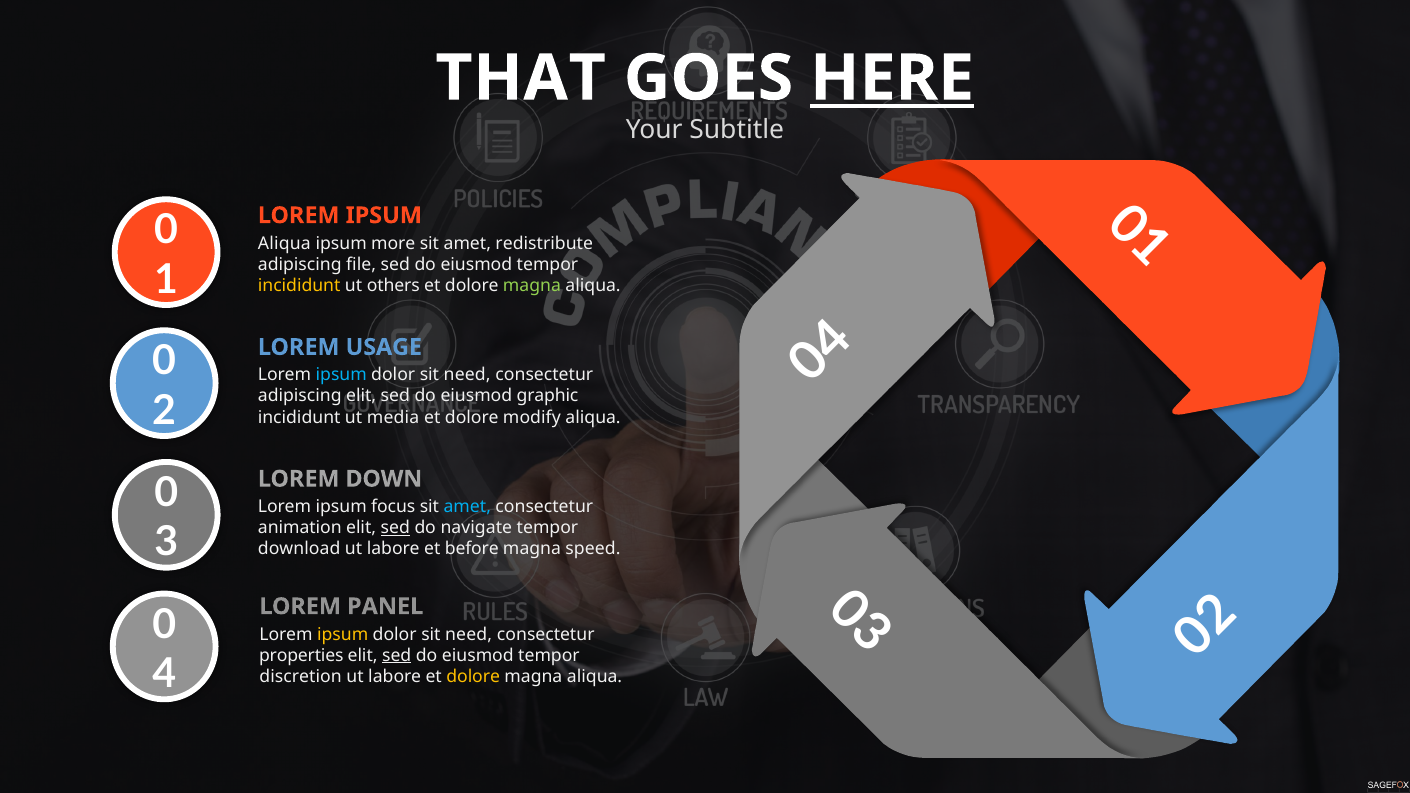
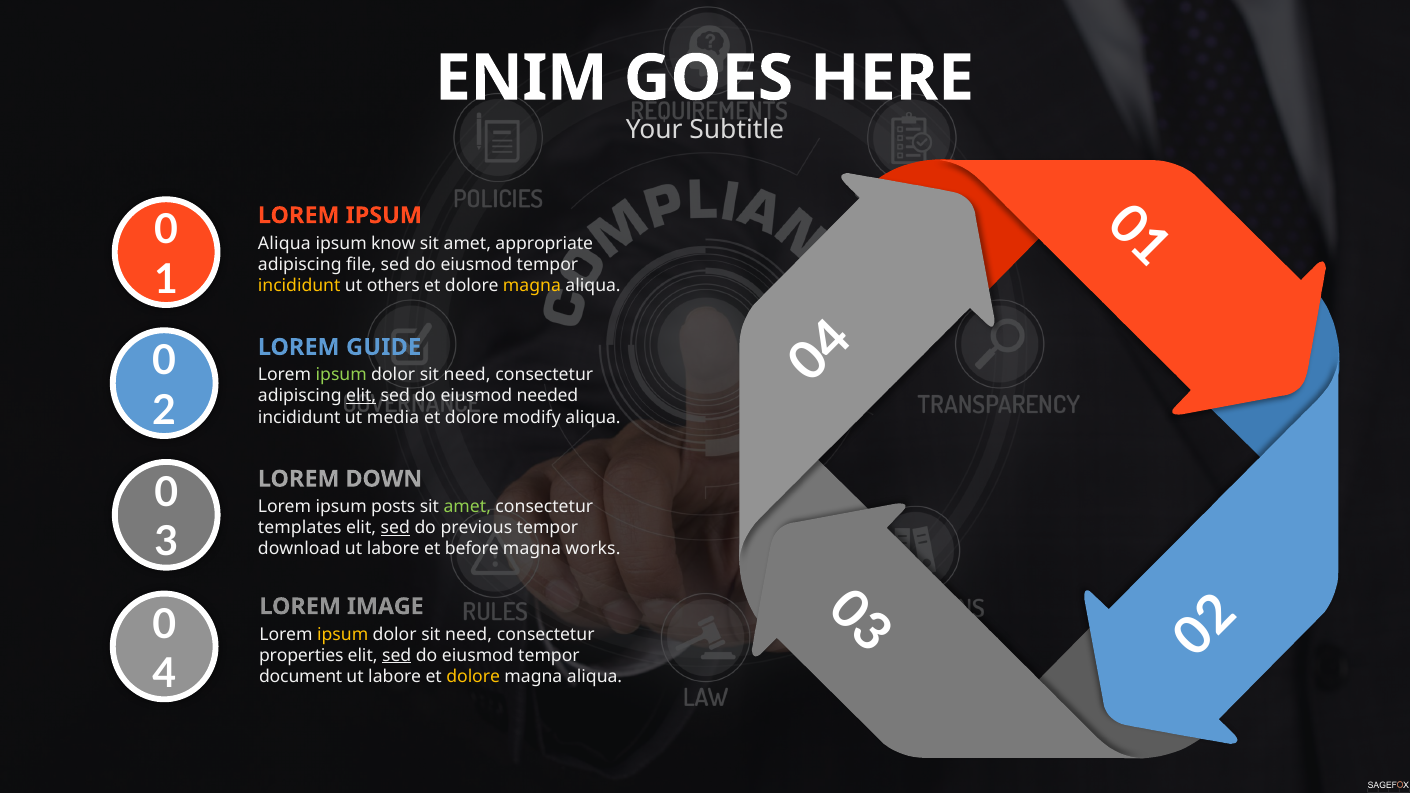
THAT: THAT -> ENIM
HERE underline: present -> none
more: more -> know
redistribute: redistribute -> appropriate
magna at (532, 286) colour: light green -> yellow
USAGE: USAGE -> GUIDE
ipsum at (341, 375) colour: light blue -> light green
elit at (361, 396) underline: none -> present
graphic: graphic -> needed
focus: focus -> posts
amet at (467, 507) colour: light blue -> light green
animation: animation -> templates
navigate: navigate -> previous
speed: speed -> works
PANEL: PANEL -> IMAGE
discretion: discretion -> document
